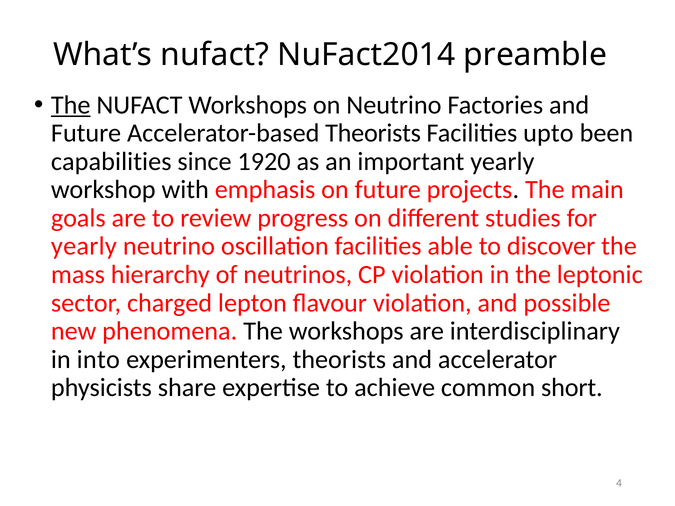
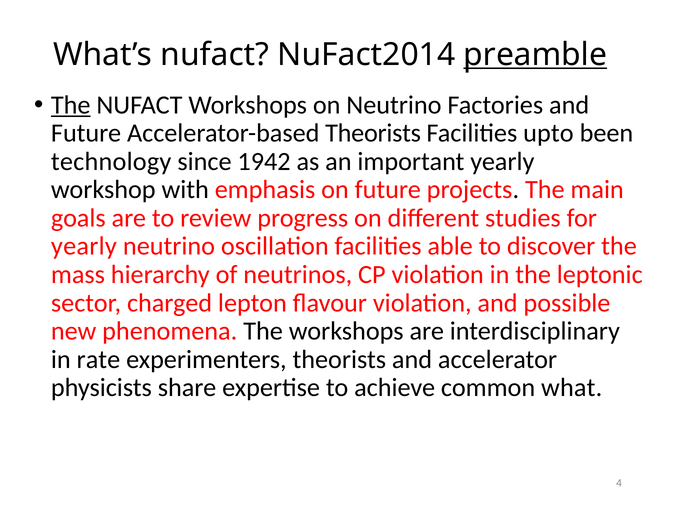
preamble underline: none -> present
capabilities: capabilities -> technology
1920: 1920 -> 1942
into: into -> rate
short: short -> what
